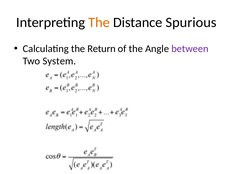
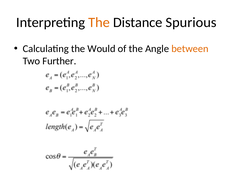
Return: Return -> Would
between colour: purple -> orange
System: System -> Further
